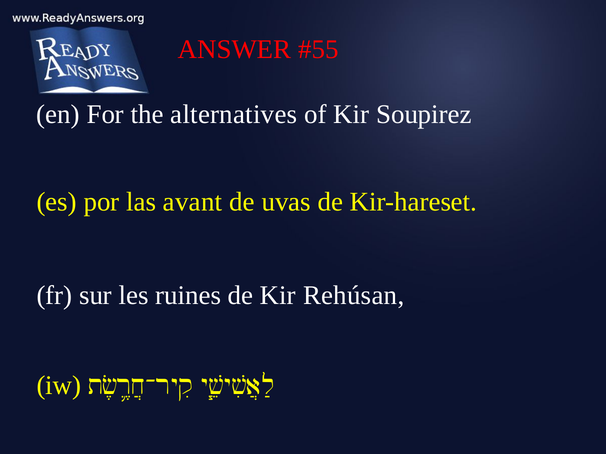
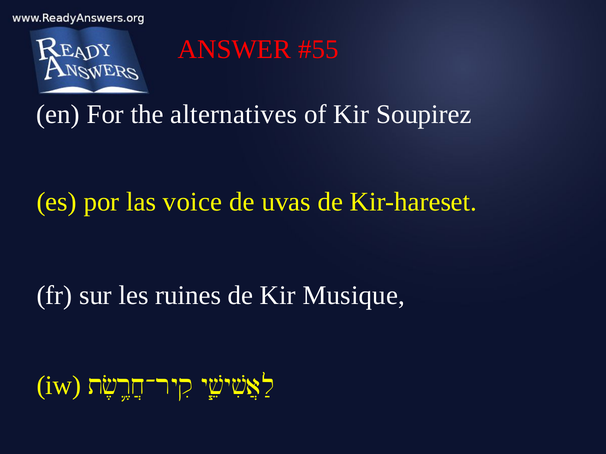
avant: avant -> voice
Rehúsan: Rehúsan -> Musique
